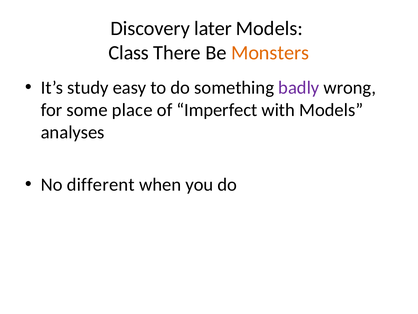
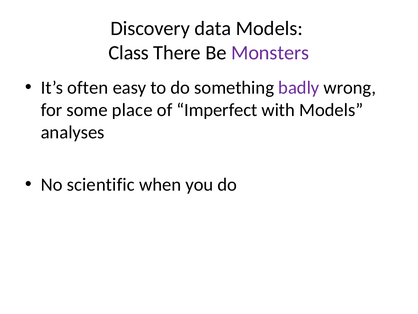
later: later -> data
Monsters colour: orange -> purple
study: study -> often
different: different -> scientific
